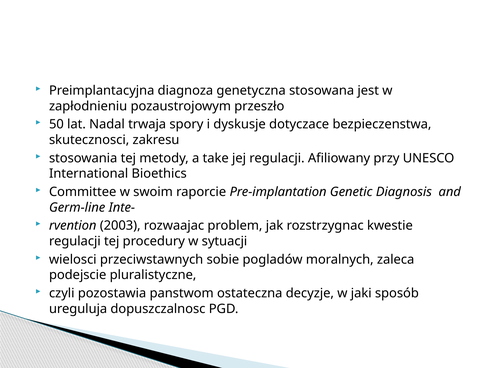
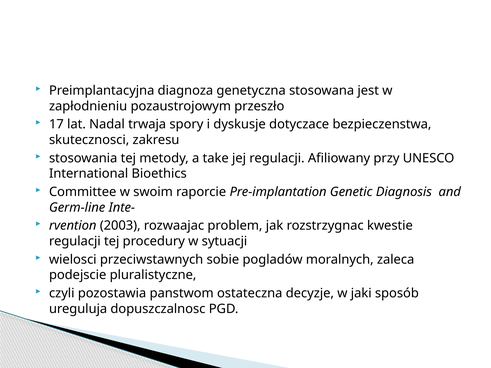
50: 50 -> 17
